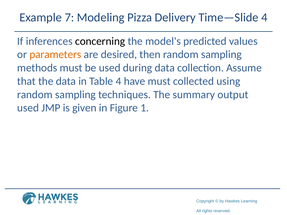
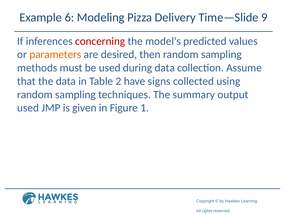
7: 7 -> 6
Time—Slide 4: 4 -> 9
concerning colour: black -> red
Table 4: 4 -> 2
have must: must -> signs
